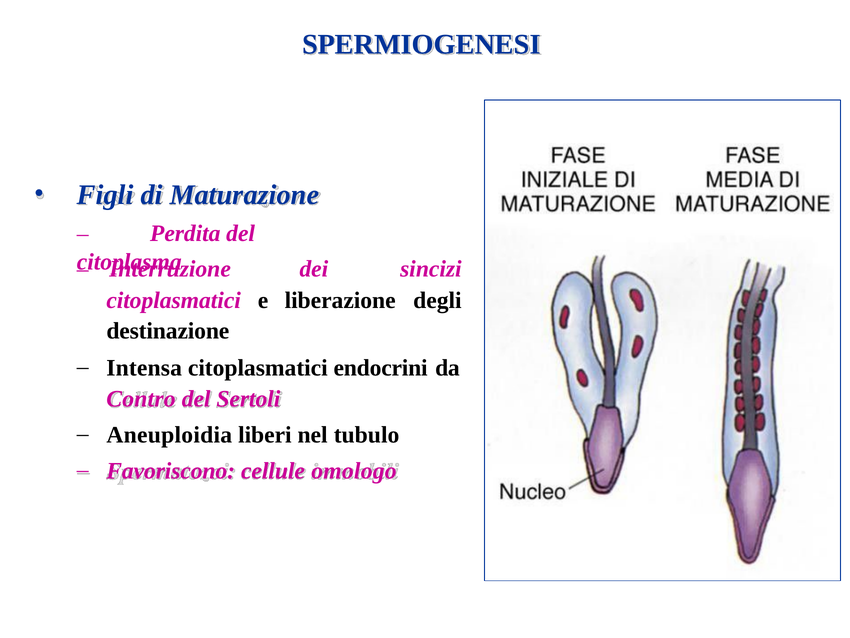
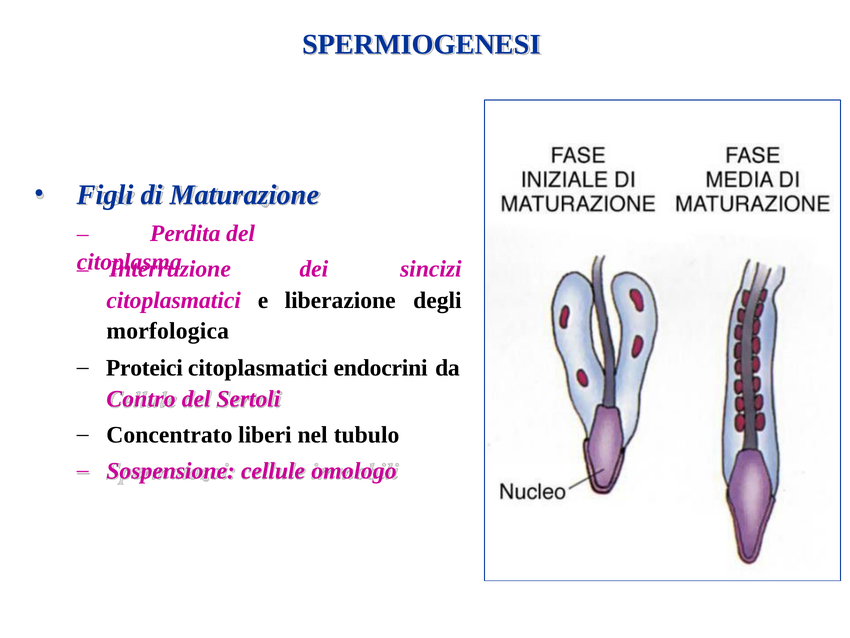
destinazione: destinazione -> morfologica
Intensa: Intensa -> Proteici
Aneuploidia: Aneuploidia -> Concentrato
Favoriscono: Favoriscono -> Sospensione
